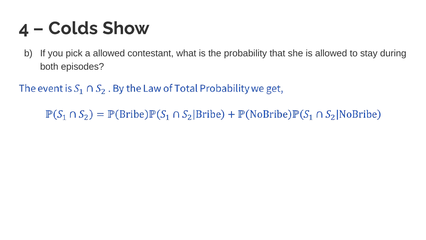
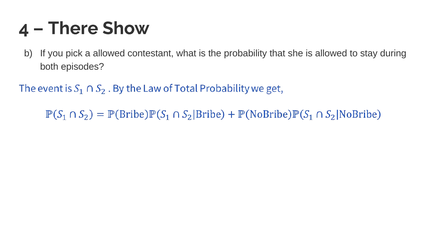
Colds: Colds -> There
